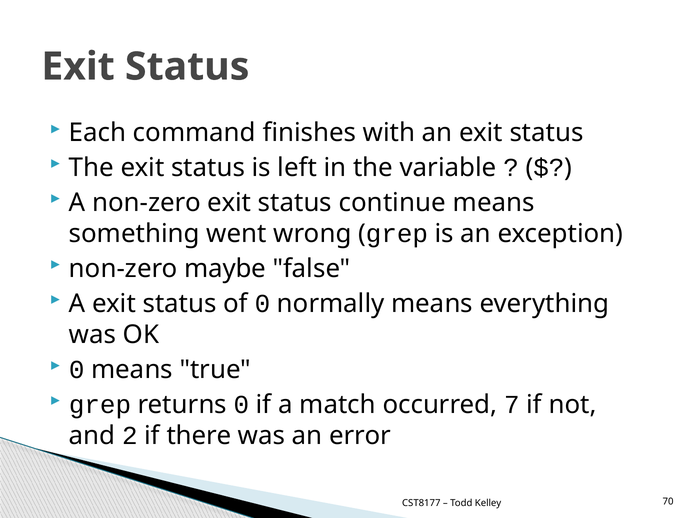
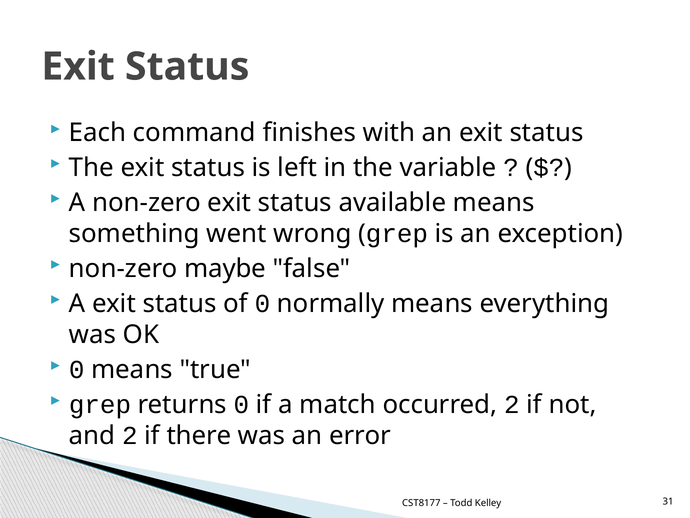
continue: continue -> available
occurred 7: 7 -> 2
70: 70 -> 31
